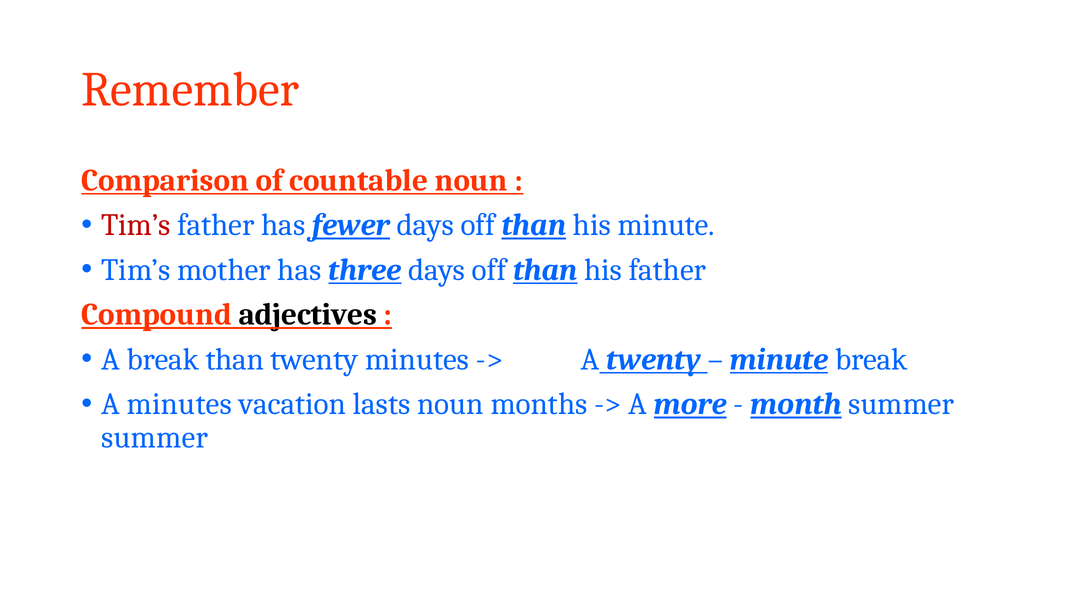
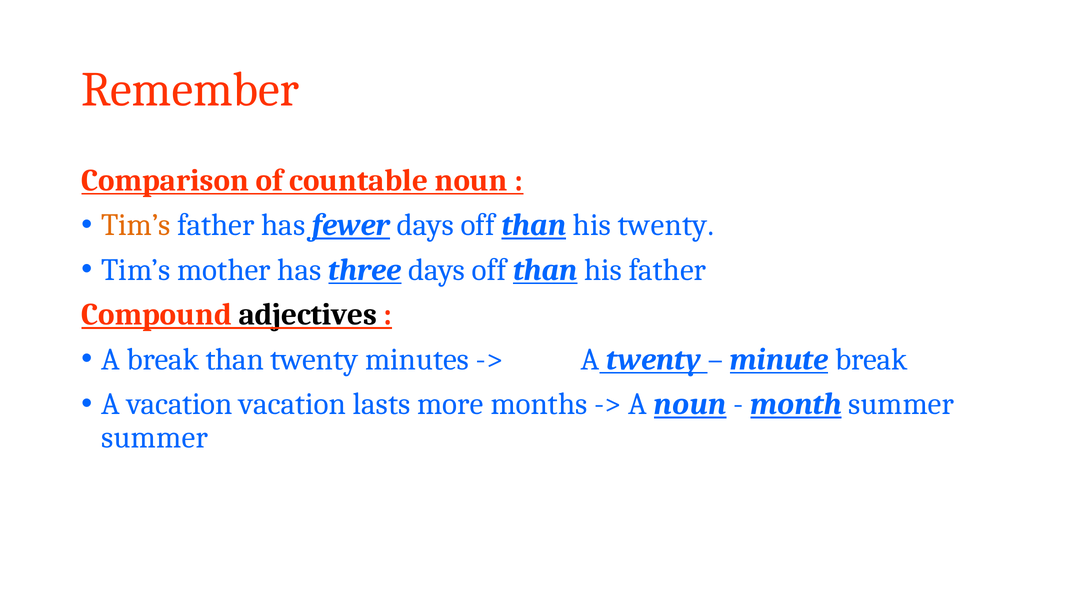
Tim’s at (136, 225) colour: red -> orange
his minute: minute -> twenty
A minutes: minutes -> vacation
lasts noun: noun -> more
A more: more -> noun
